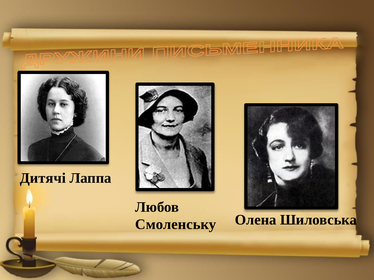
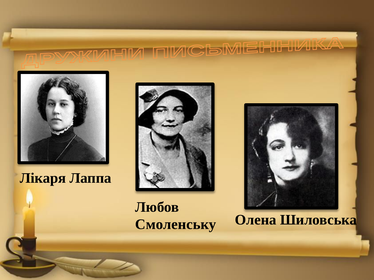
Дитячі: Дитячі -> Лікаря
